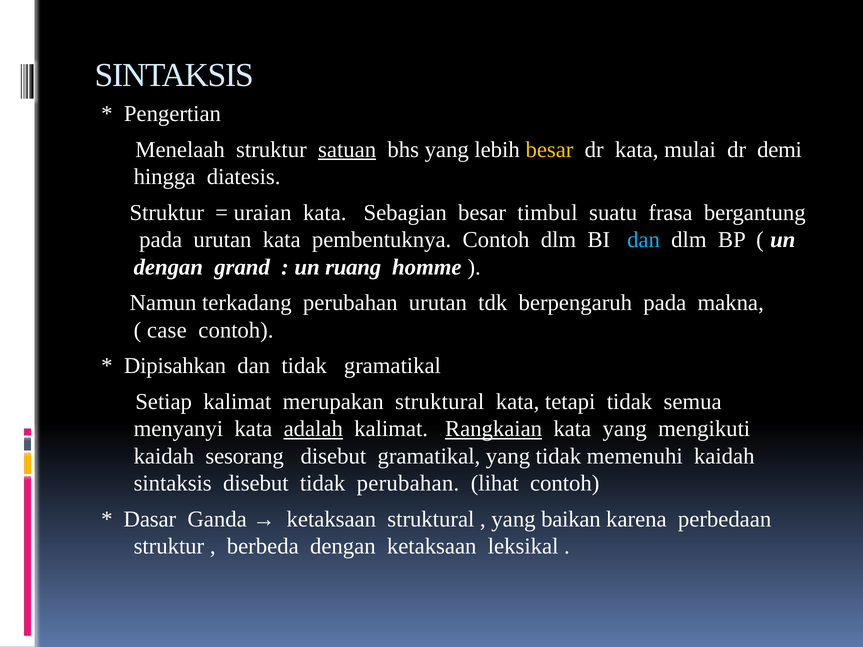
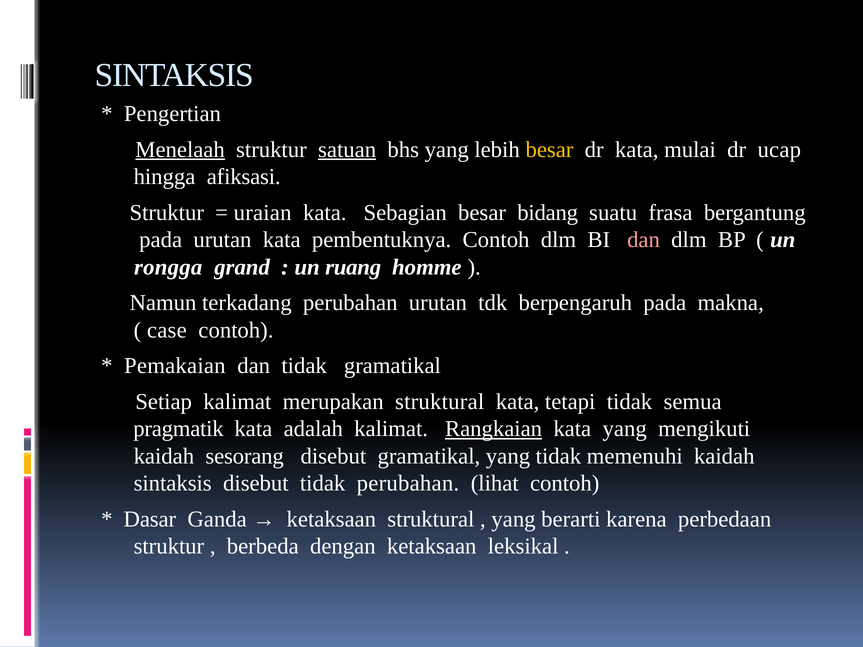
Menelaah underline: none -> present
demi: demi -> ucap
diatesis: diatesis -> afiksasi
timbul: timbul -> bidang
dan at (644, 240) colour: light blue -> pink
dengan at (168, 267): dengan -> rongga
Dipisahkan: Dipisahkan -> Pemakaian
menyanyi: menyanyi -> pragmatik
adalah underline: present -> none
baikan: baikan -> berarti
